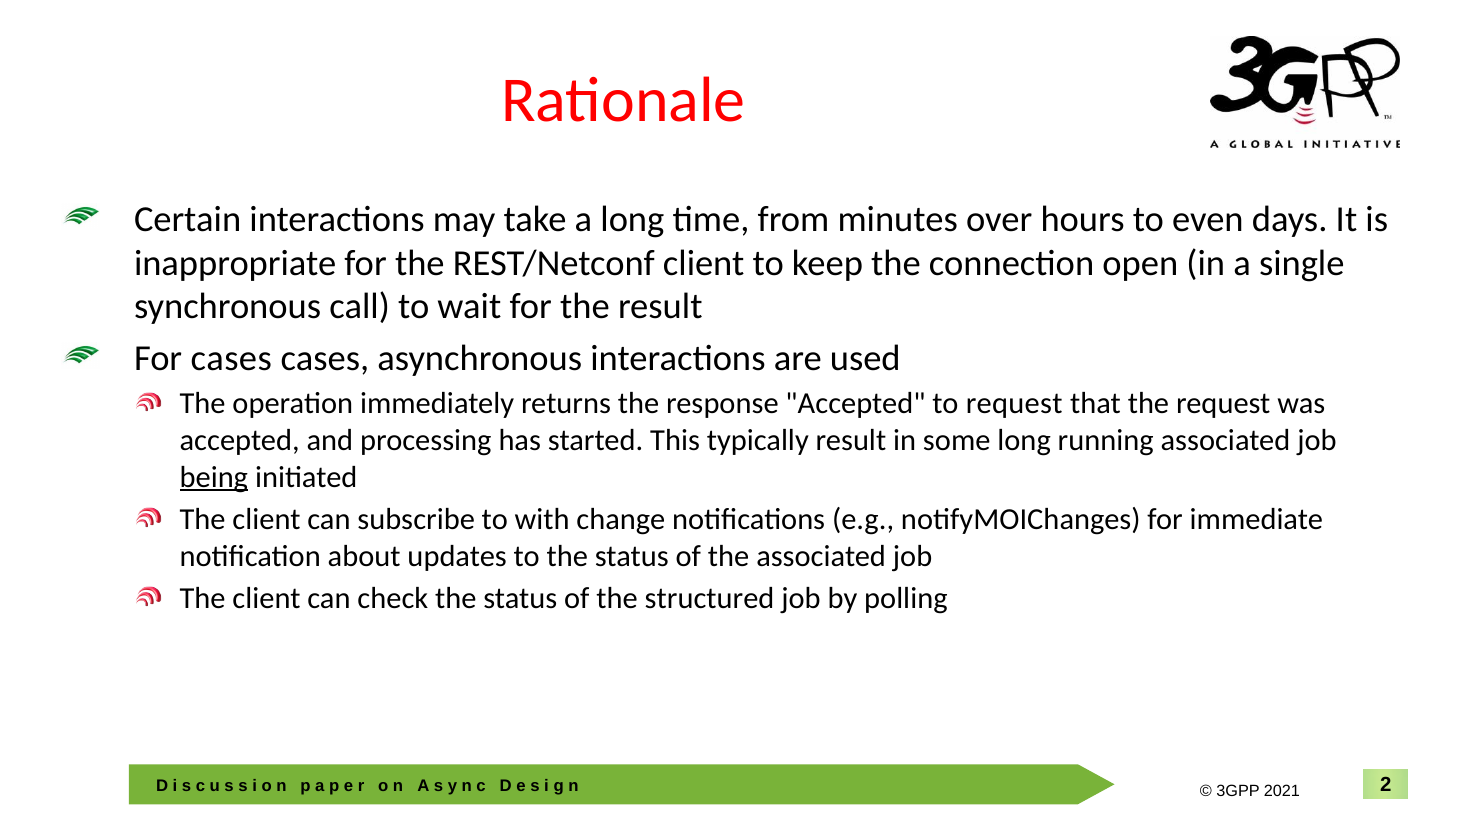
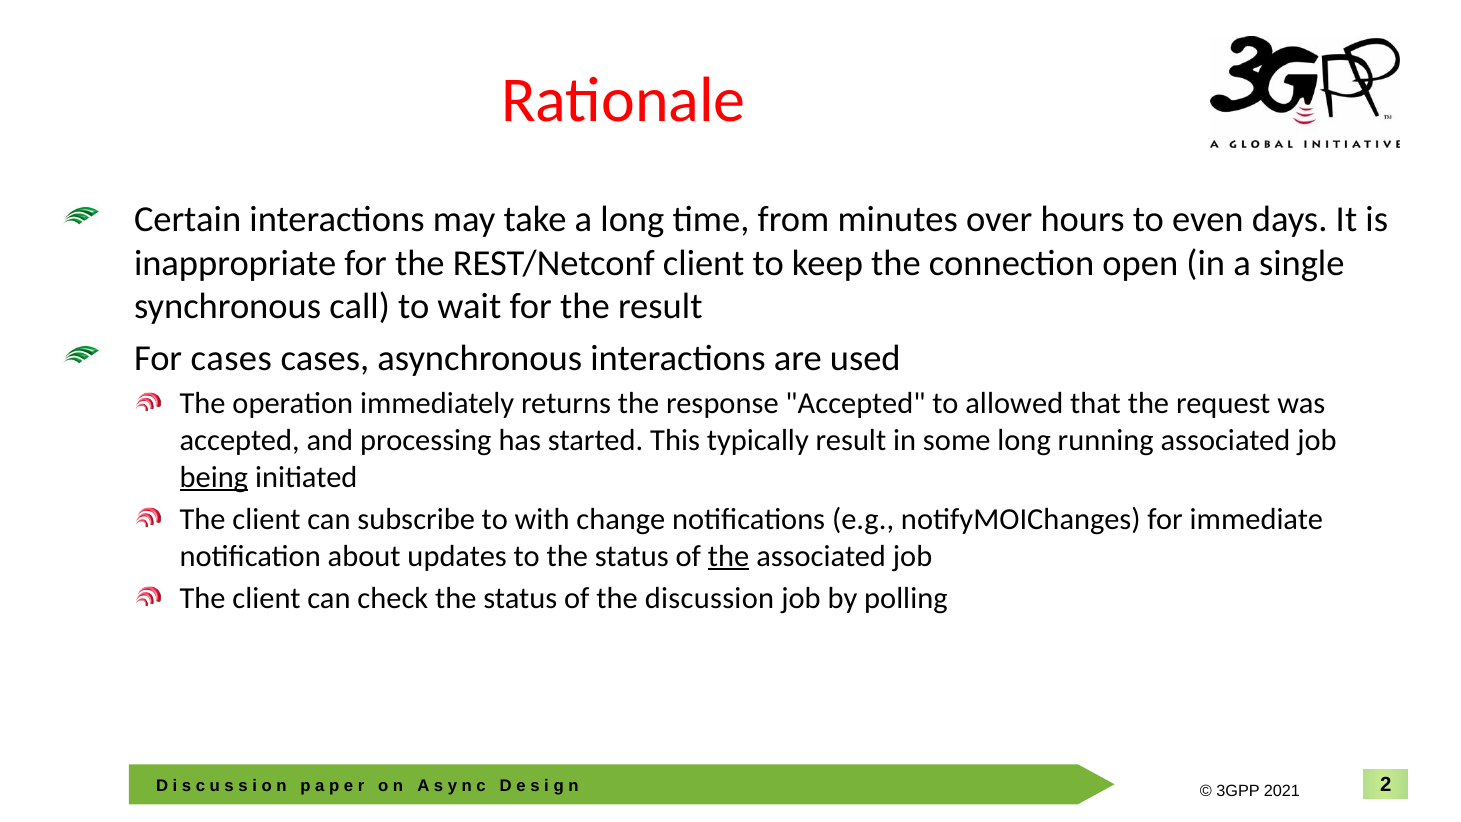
to request: request -> allowed
the at (729, 556) underline: none -> present
structured: structured -> discussion
